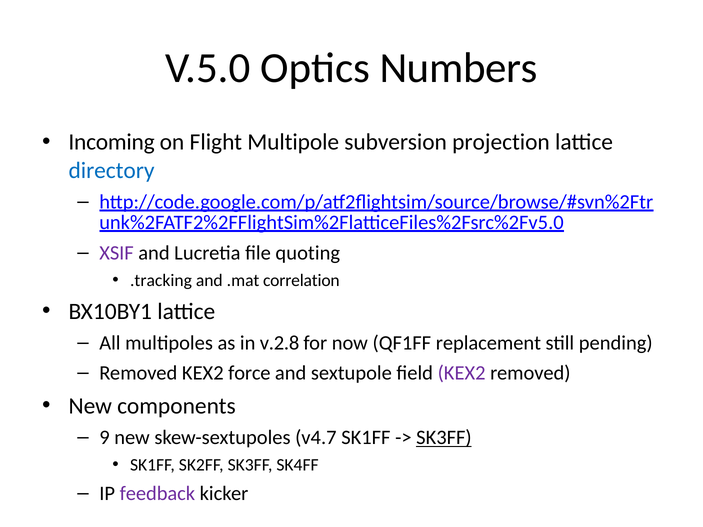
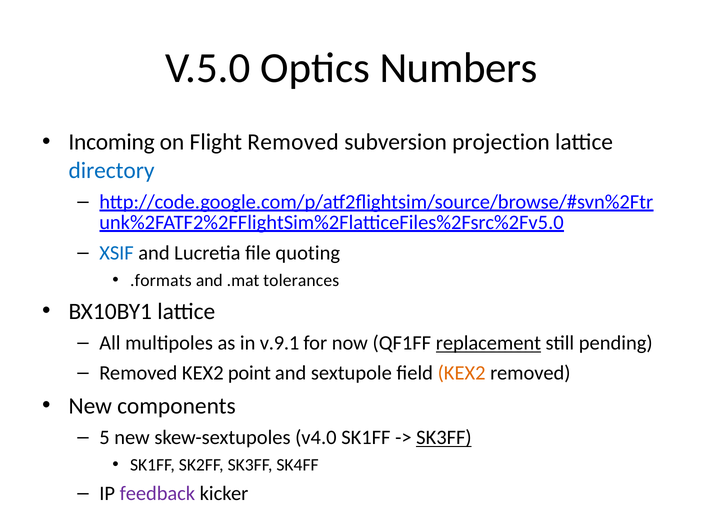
Flight Multipole: Multipole -> Removed
XSIF colour: purple -> blue
.tracking: .tracking -> .formats
correlation: correlation -> tolerances
v.2.8: v.2.8 -> v.9.1
replacement underline: none -> present
force: force -> point
KEX2 at (462, 373) colour: purple -> orange
9: 9 -> 5
v4.7: v4.7 -> v4.0
